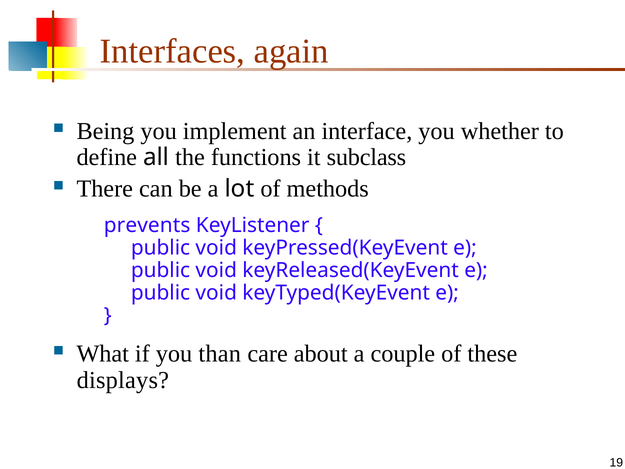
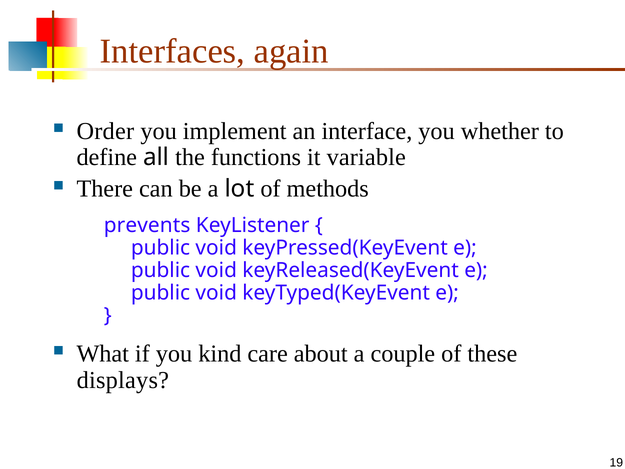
Being: Being -> Order
subclass: subclass -> variable
than: than -> kind
